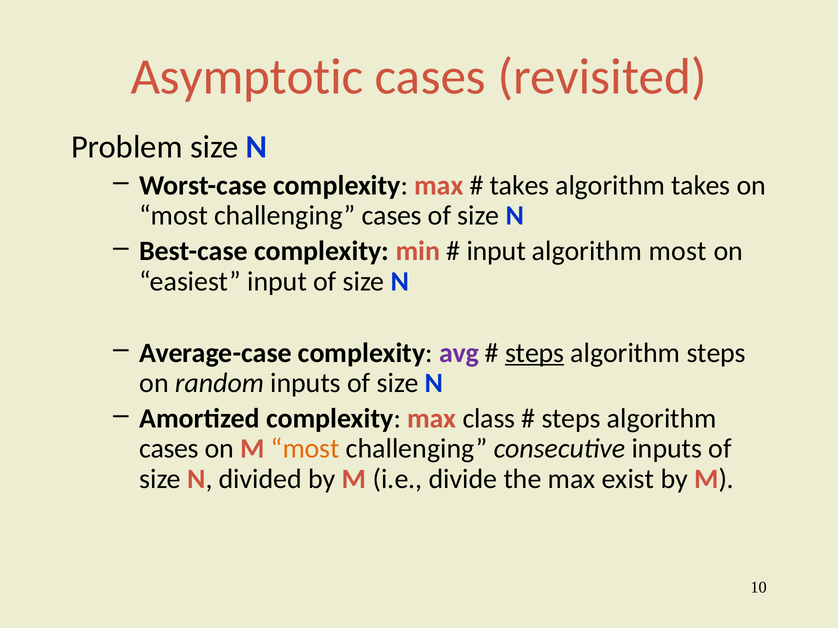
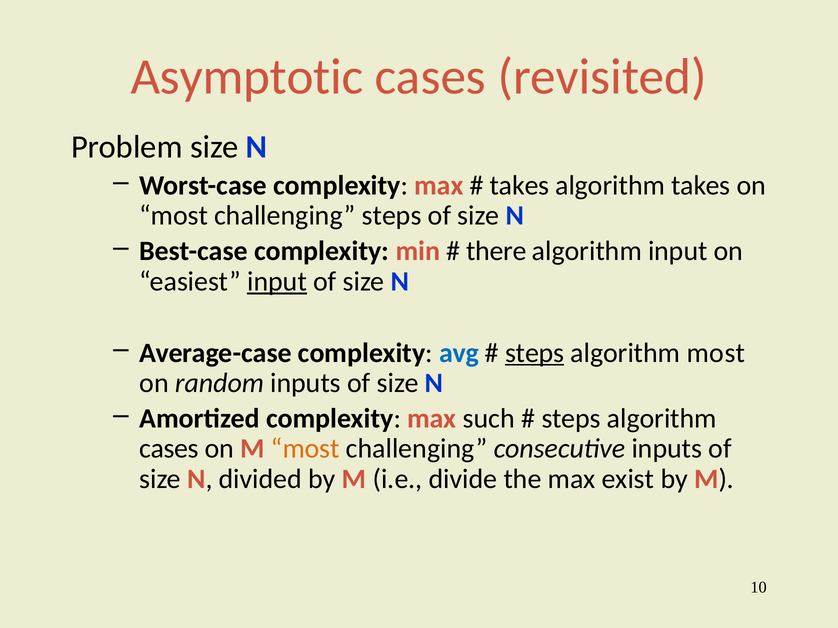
challenging cases: cases -> steps
input at (496, 251): input -> there
algorithm most: most -> input
input at (277, 282) underline: none -> present
avg colour: purple -> blue
algorithm steps: steps -> most
class: class -> such
